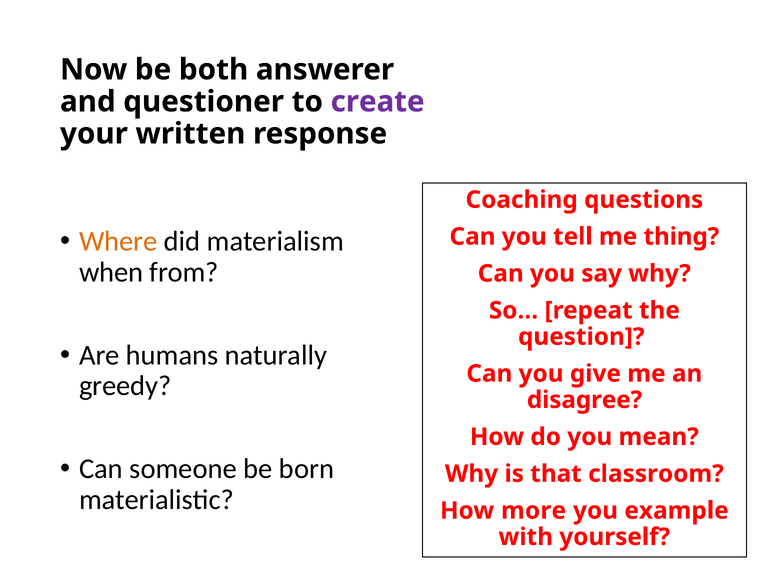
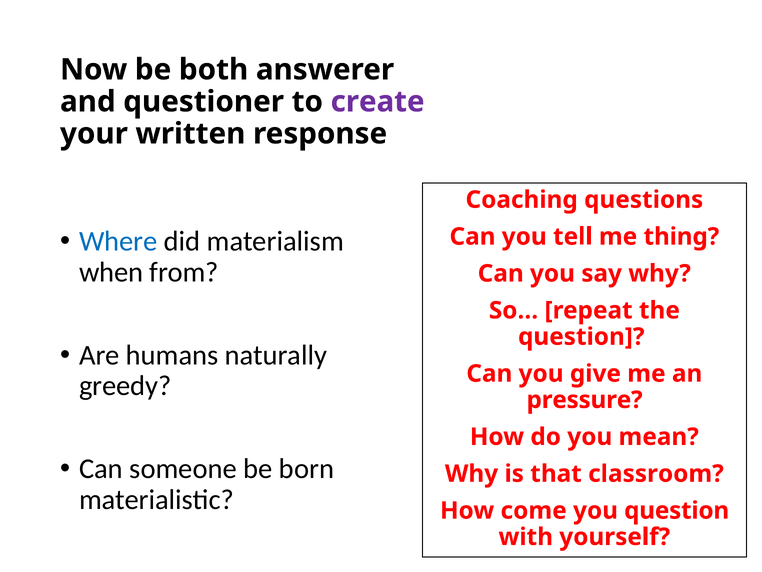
Where colour: orange -> blue
disagree: disagree -> pressure
more: more -> come
you example: example -> question
